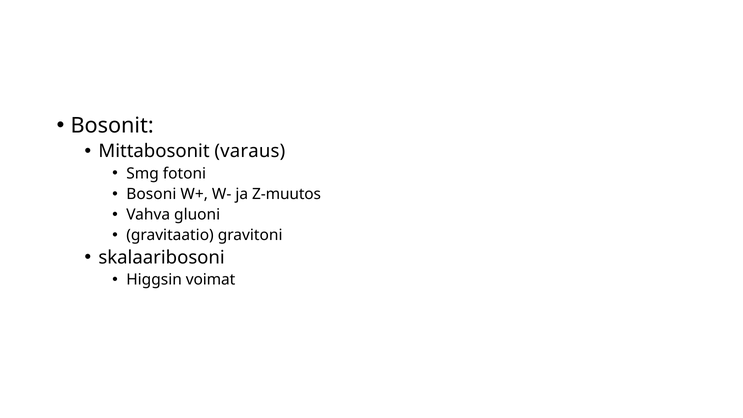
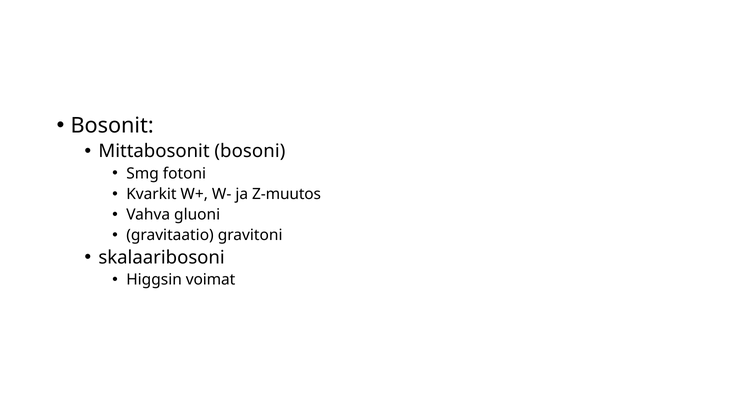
varaus: varaus -> bosoni
Bosoni: Bosoni -> Kvarkit
